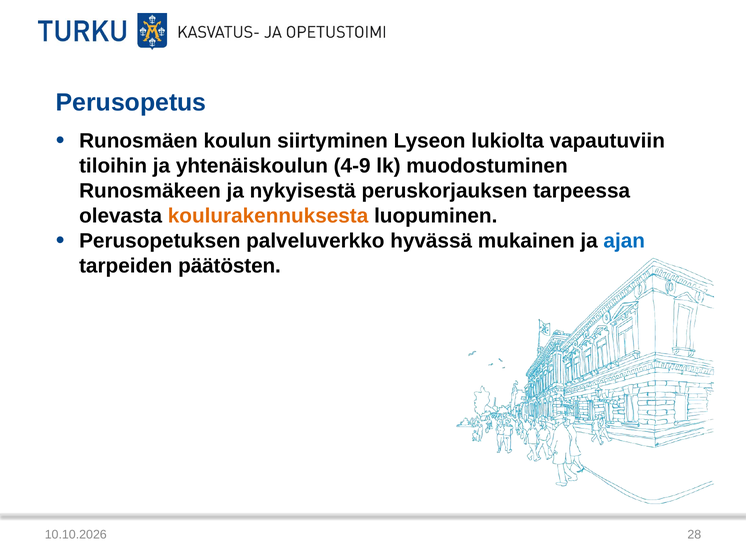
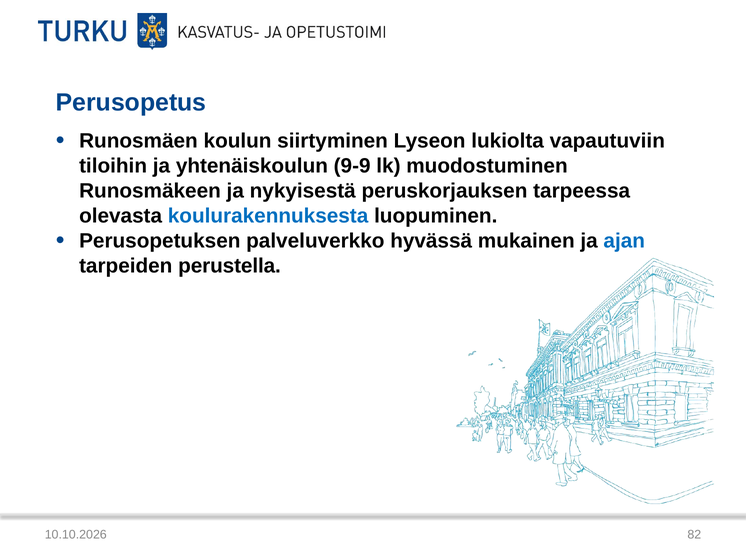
4-9: 4-9 -> 9-9
koulurakennuksesta colour: orange -> blue
päätösten: päätösten -> perustella
28: 28 -> 82
